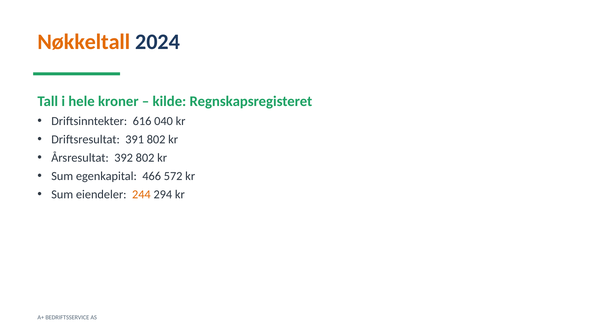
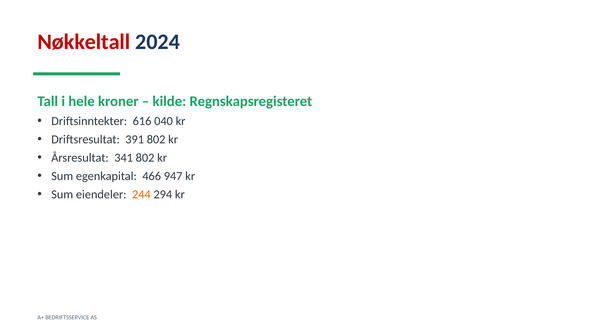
Nøkkeltall colour: orange -> red
392: 392 -> 341
572: 572 -> 947
